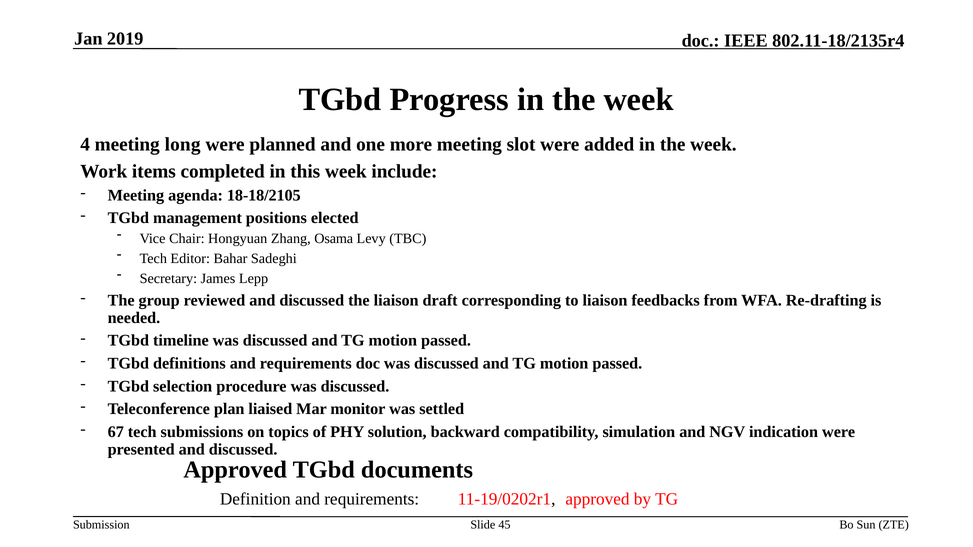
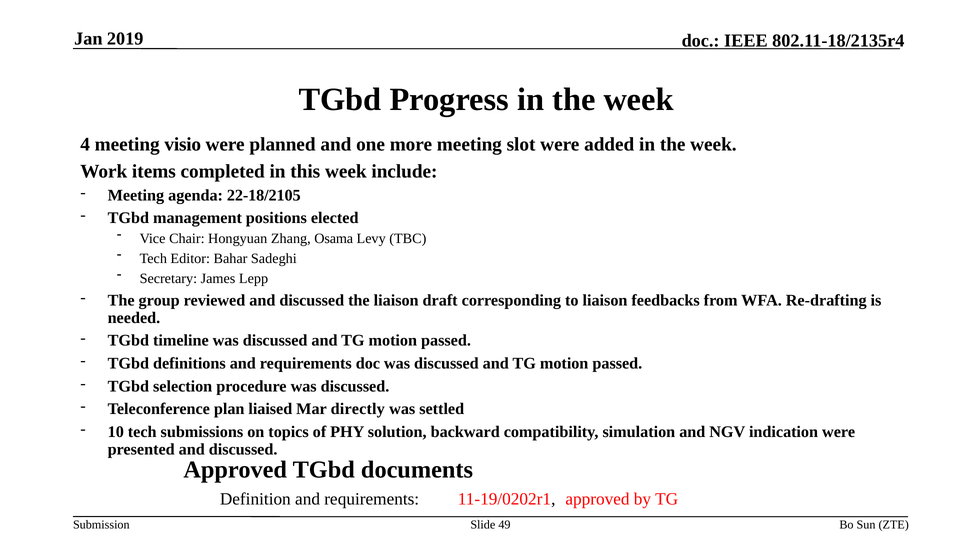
long: long -> visio
18-18/2105: 18-18/2105 -> 22-18/2105
monitor: monitor -> directly
67: 67 -> 10
45: 45 -> 49
